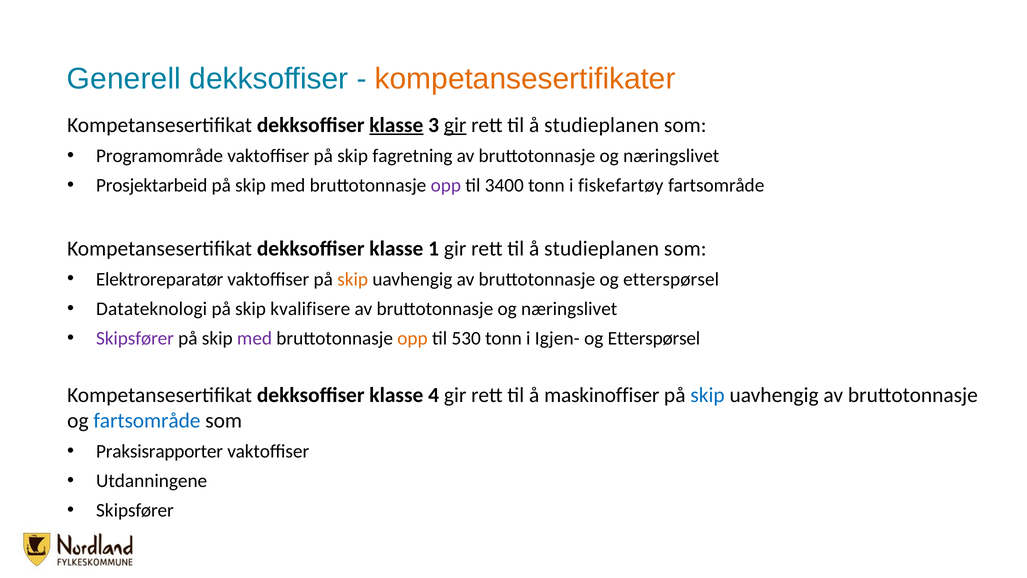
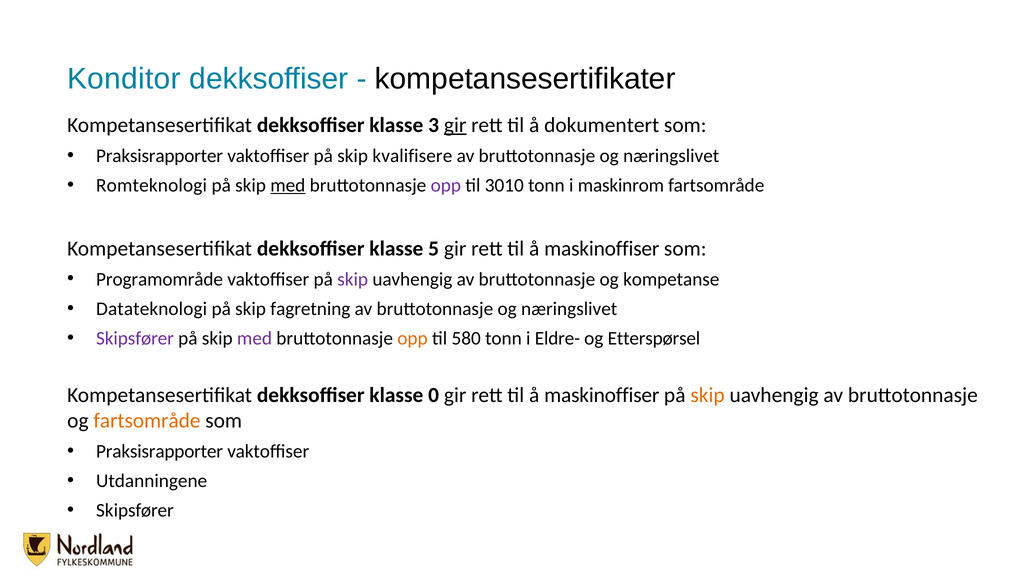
Generell: Generell -> Konditor
kompetansesertifikater colour: orange -> black
klasse at (396, 125) underline: present -> none
studieplanen at (602, 125): studieplanen -> dokumentert
Programområde at (160, 156): Programområde -> Praksisrapporter
fagretning: fagretning -> kvalifisere
Prosjektarbeid: Prosjektarbeid -> Romteknologi
med at (288, 185) underline: none -> present
3400: 3400 -> 3010
fiskefartøy: fiskefartøy -> maskinrom
1: 1 -> 5
studieplanen at (602, 248): studieplanen -> maskinoffiser
Elektroreparatør: Elektroreparatør -> Programområde
skip at (353, 279) colour: orange -> purple
bruttotonnasje og etterspørsel: etterspørsel -> kompetanse
kvalifisere: kvalifisere -> fagretning
530: 530 -> 580
Igjen-: Igjen- -> Eldre-
4: 4 -> 0
skip at (708, 395) colour: blue -> orange
fartsområde at (147, 420) colour: blue -> orange
